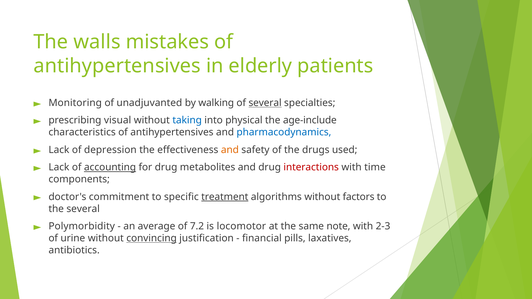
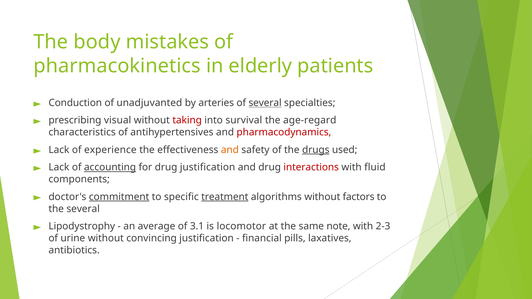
walls: walls -> body
antihypertensives at (117, 66): antihypertensives -> pharmacokinetics
Monitoring: Monitoring -> Conduction
walking: walking -> arteries
taking colour: blue -> red
physical: physical -> survival
age-include: age-include -> age-regard
pharmacodynamics colour: blue -> red
depression: depression -> experience
drugs underline: none -> present
drug metabolites: metabolites -> justification
time: time -> fluid
commitment underline: none -> present
Polymorbidity: Polymorbidity -> Lipodystrophy
7.2: 7.2 -> 3.1
convincing underline: present -> none
